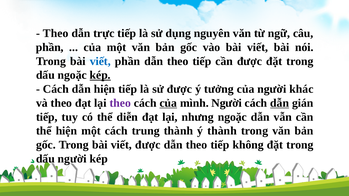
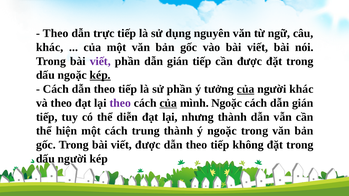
phần at (50, 47): phần -> khác
viết at (100, 61) colour: blue -> purple
phần dẫn theo: theo -> gián
Cách dẫn hiện: hiện -> theo
sử được: được -> phần
của at (246, 89) underline: none -> present
mình Người: Người -> Ngoặc
dẫn at (280, 103) underline: present -> none
nhưng ngoặc: ngoặc -> thành
ý thành: thành -> ngoặc
